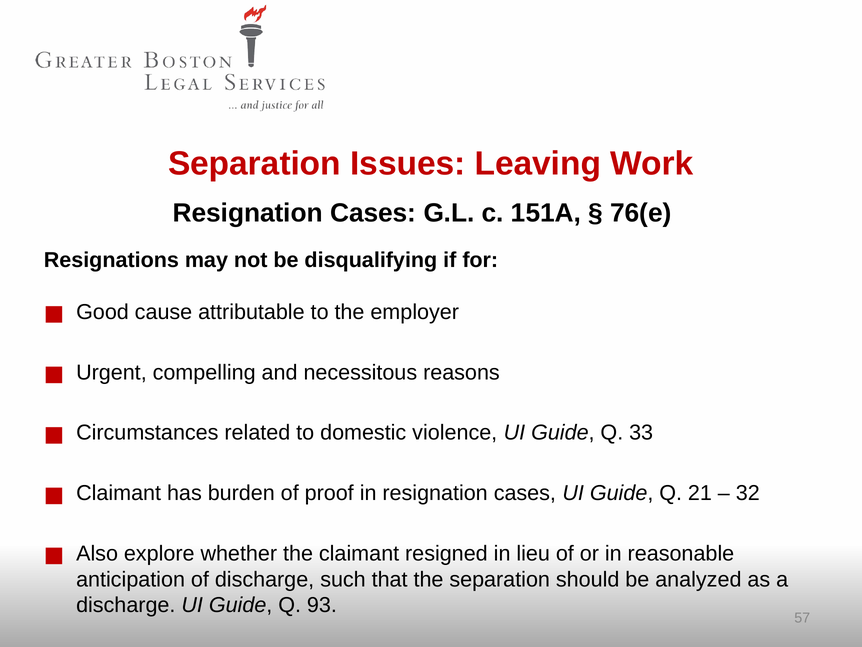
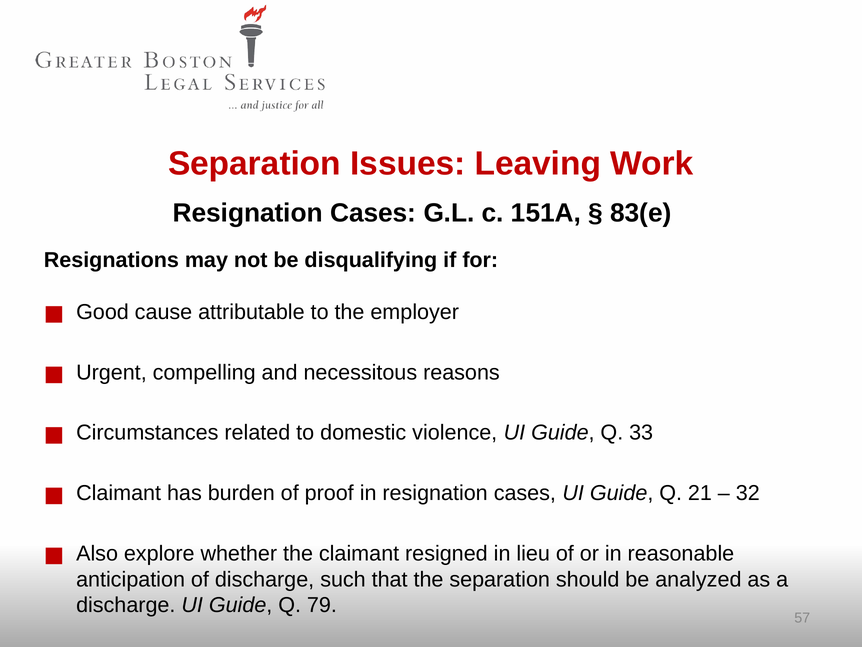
76(e: 76(e -> 83(e
93: 93 -> 79
